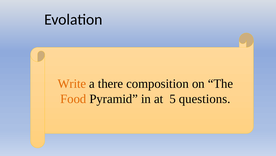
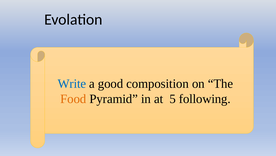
Write colour: orange -> blue
there: there -> good
questions: questions -> following
